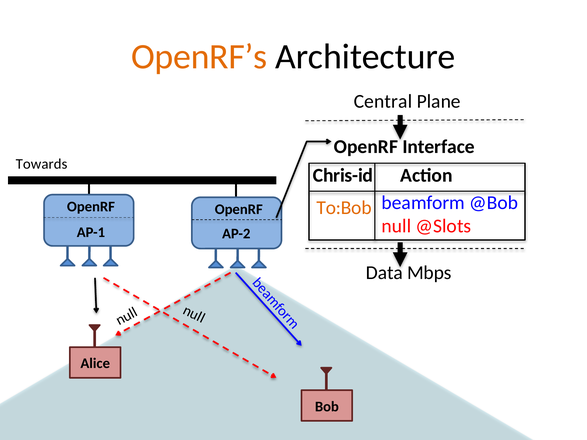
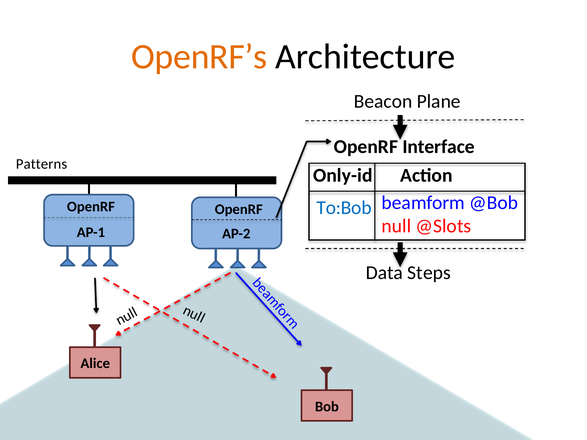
Central: Central -> Beacon
Towards: Towards -> Patterns
Chris-id: Chris-id -> Only-id
To:Bob colour: orange -> blue
Mbps: Mbps -> Steps
